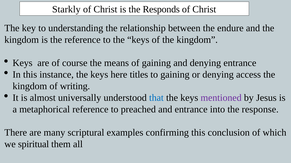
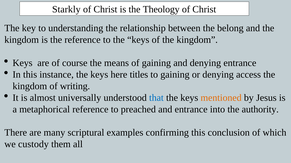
Responds: Responds -> Theology
endure: endure -> belong
mentioned colour: purple -> orange
response: response -> authority
spiritual: spiritual -> custody
